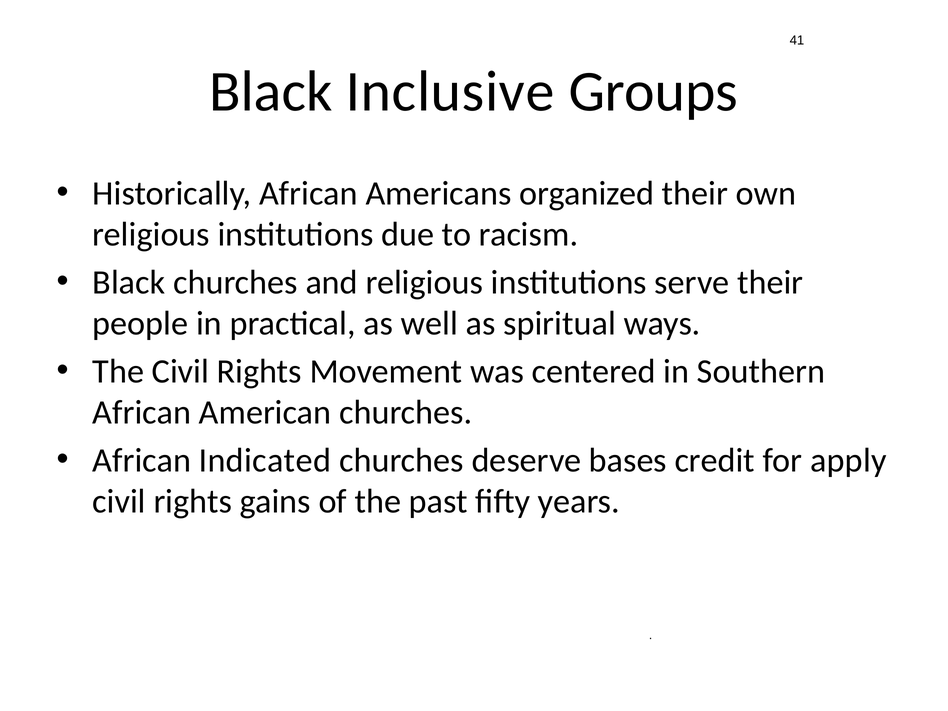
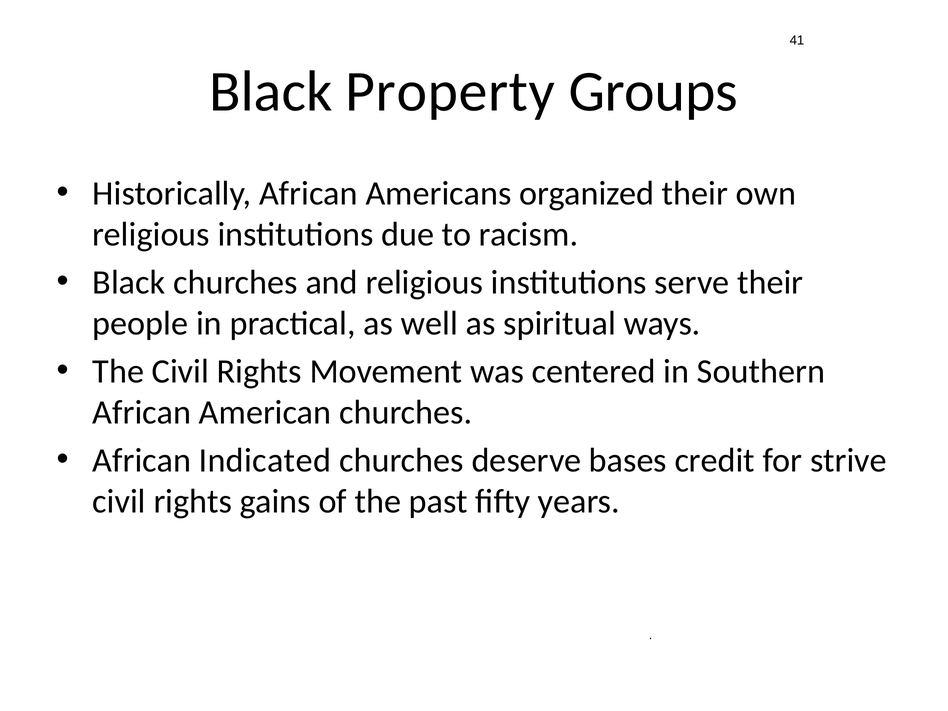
Inclusive: Inclusive -> Property
apply: apply -> strive
